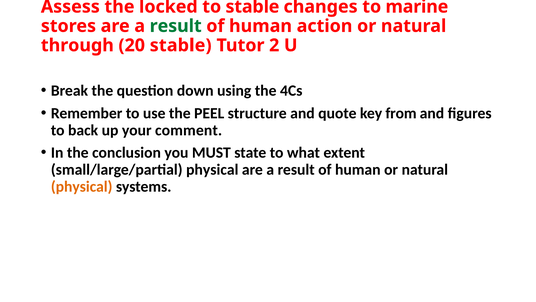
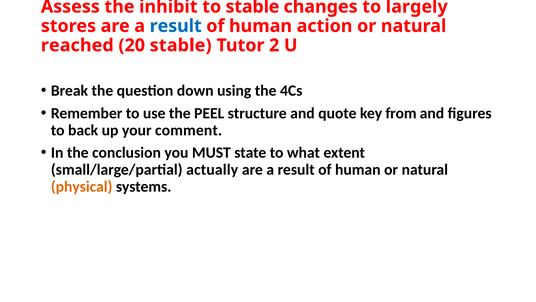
locked: locked -> inhibit
marine: marine -> largely
result at (176, 26) colour: green -> blue
through: through -> reached
small/large/partial physical: physical -> actually
